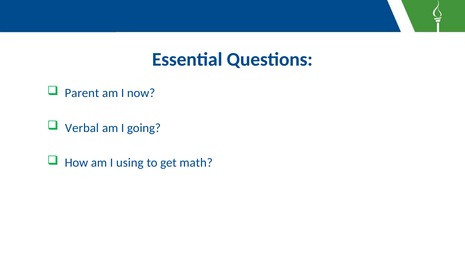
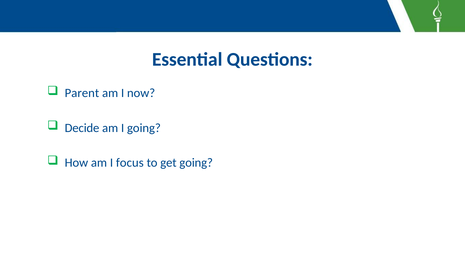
Verbal: Verbal -> Decide
using: using -> focus
get math: math -> going
